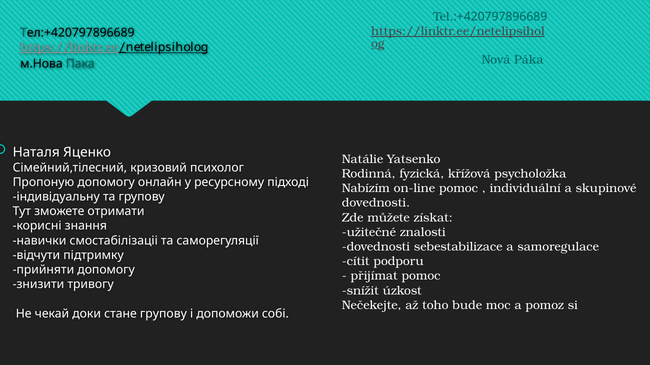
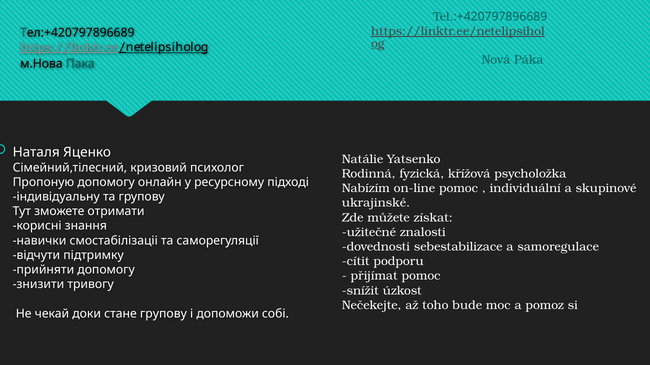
dovednosti at (376, 203): dovednosti -> ukrajinské
